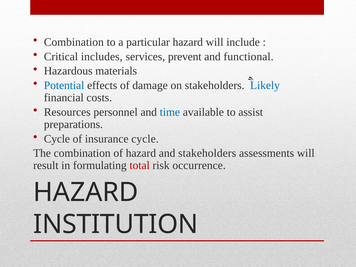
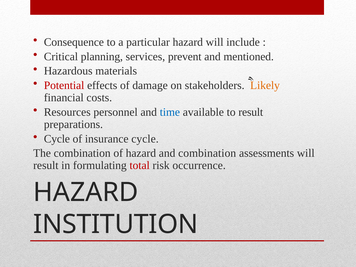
Combination at (74, 42): Combination -> Consequence
includes: includes -> planning
functional: functional -> mentioned
Potential colour: blue -> red
Likely colour: blue -> orange
to assist: assist -> result
and stakeholders: stakeholders -> combination
